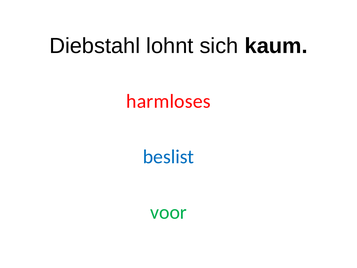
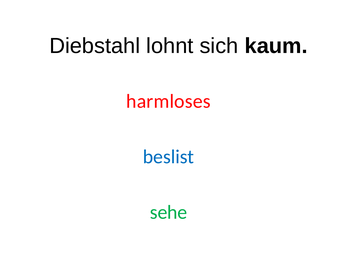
voor: voor -> sehe
